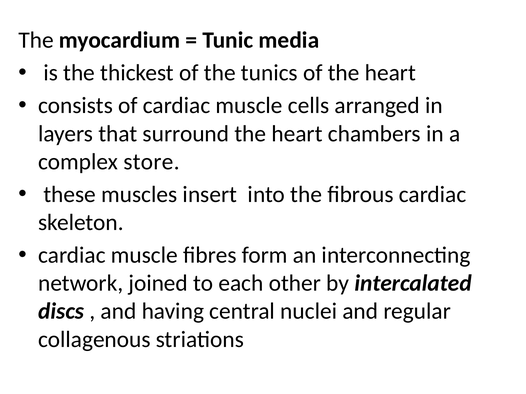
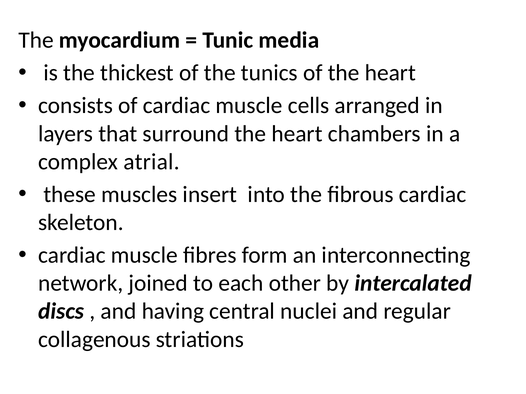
store: store -> atrial
